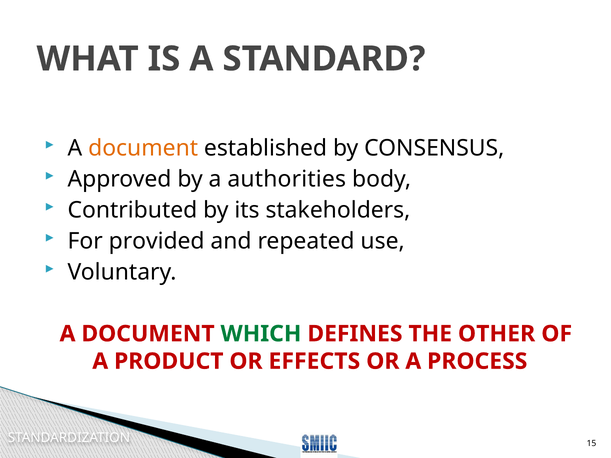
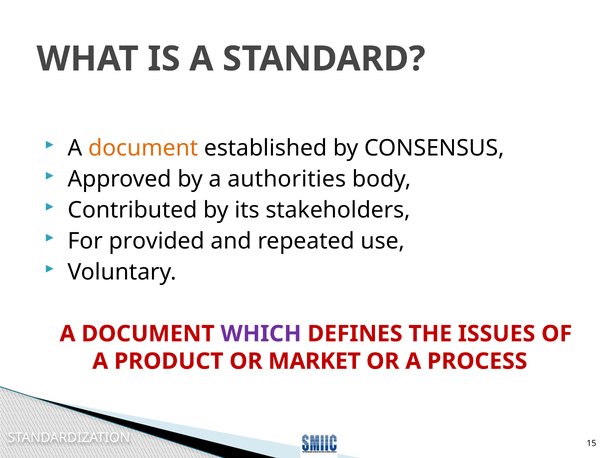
WHICH colour: green -> purple
OTHER: OTHER -> ISSUES
EFFECTS: EFFECTS -> MARKET
